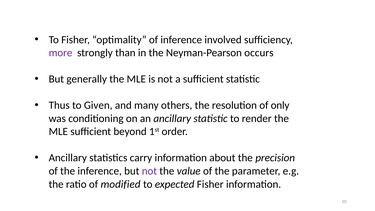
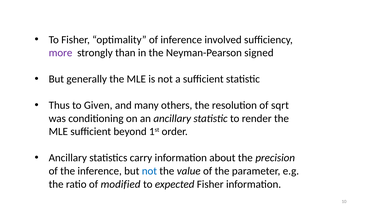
occurs: occurs -> signed
only: only -> sqrt
not at (149, 171) colour: purple -> blue
